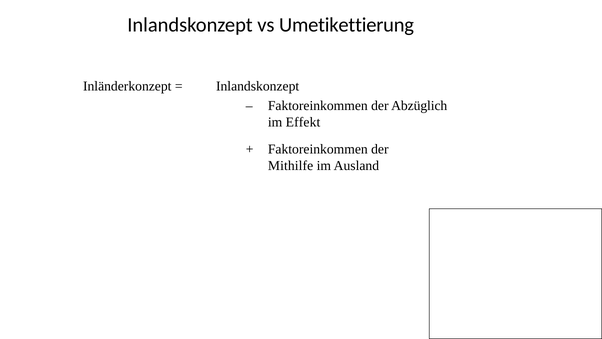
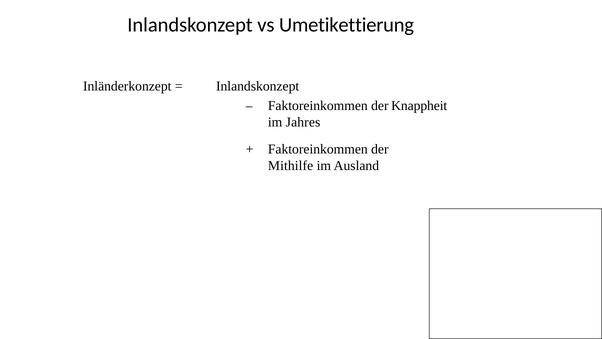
Abzüglich: Abzüglich -> Knappheit
Effekt: Effekt -> Jahres
